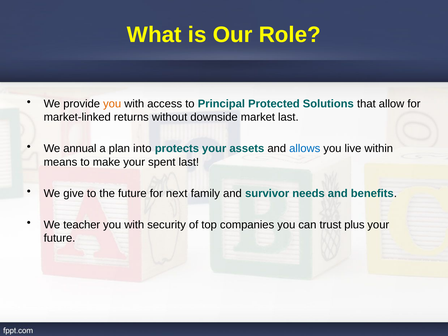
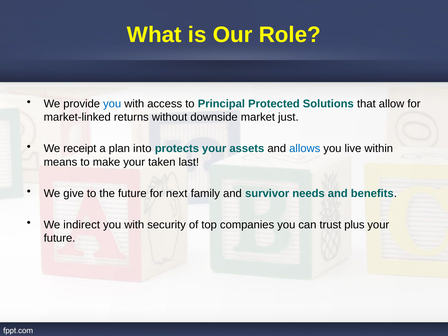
you at (112, 104) colour: orange -> blue
market last: last -> just
annual: annual -> receipt
spent: spent -> taken
teacher: teacher -> indirect
